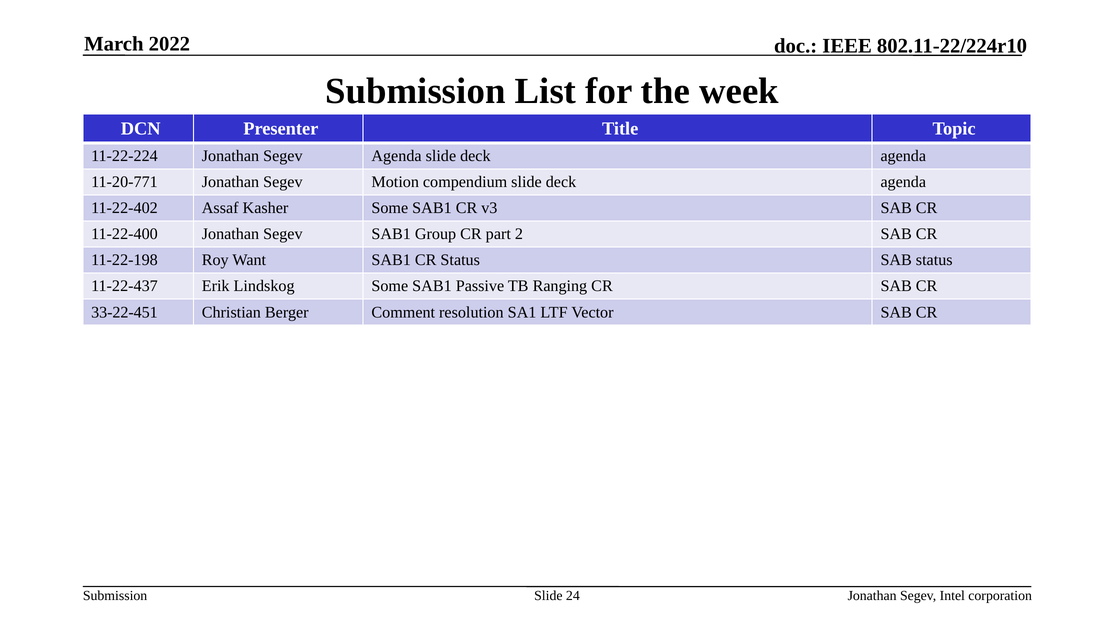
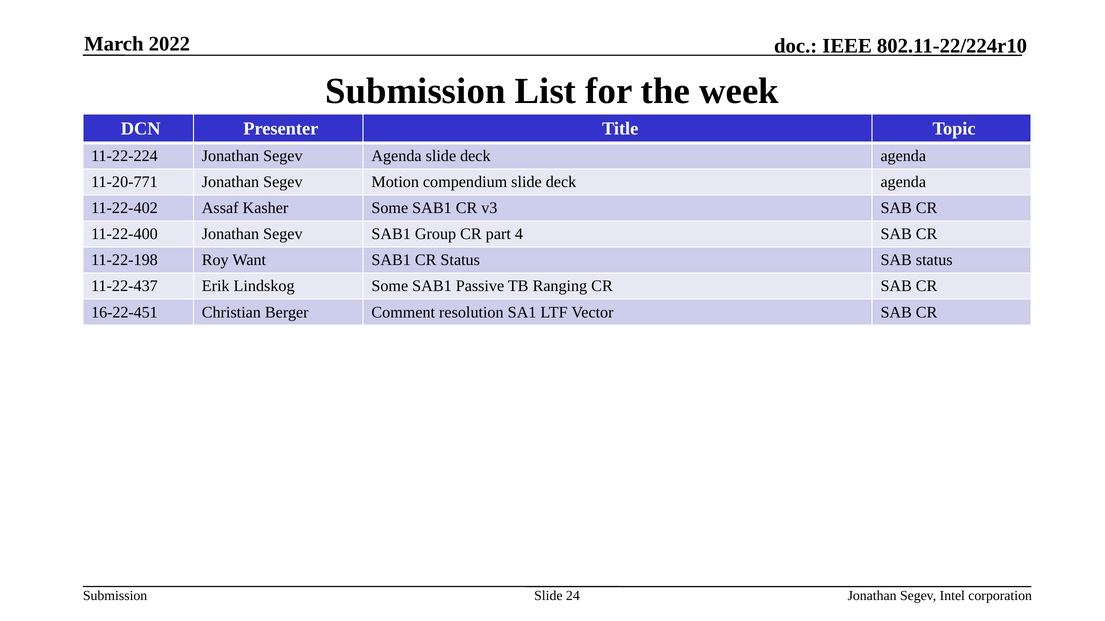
2: 2 -> 4
33-22-451: 33-22-451 -> 16-22-451
